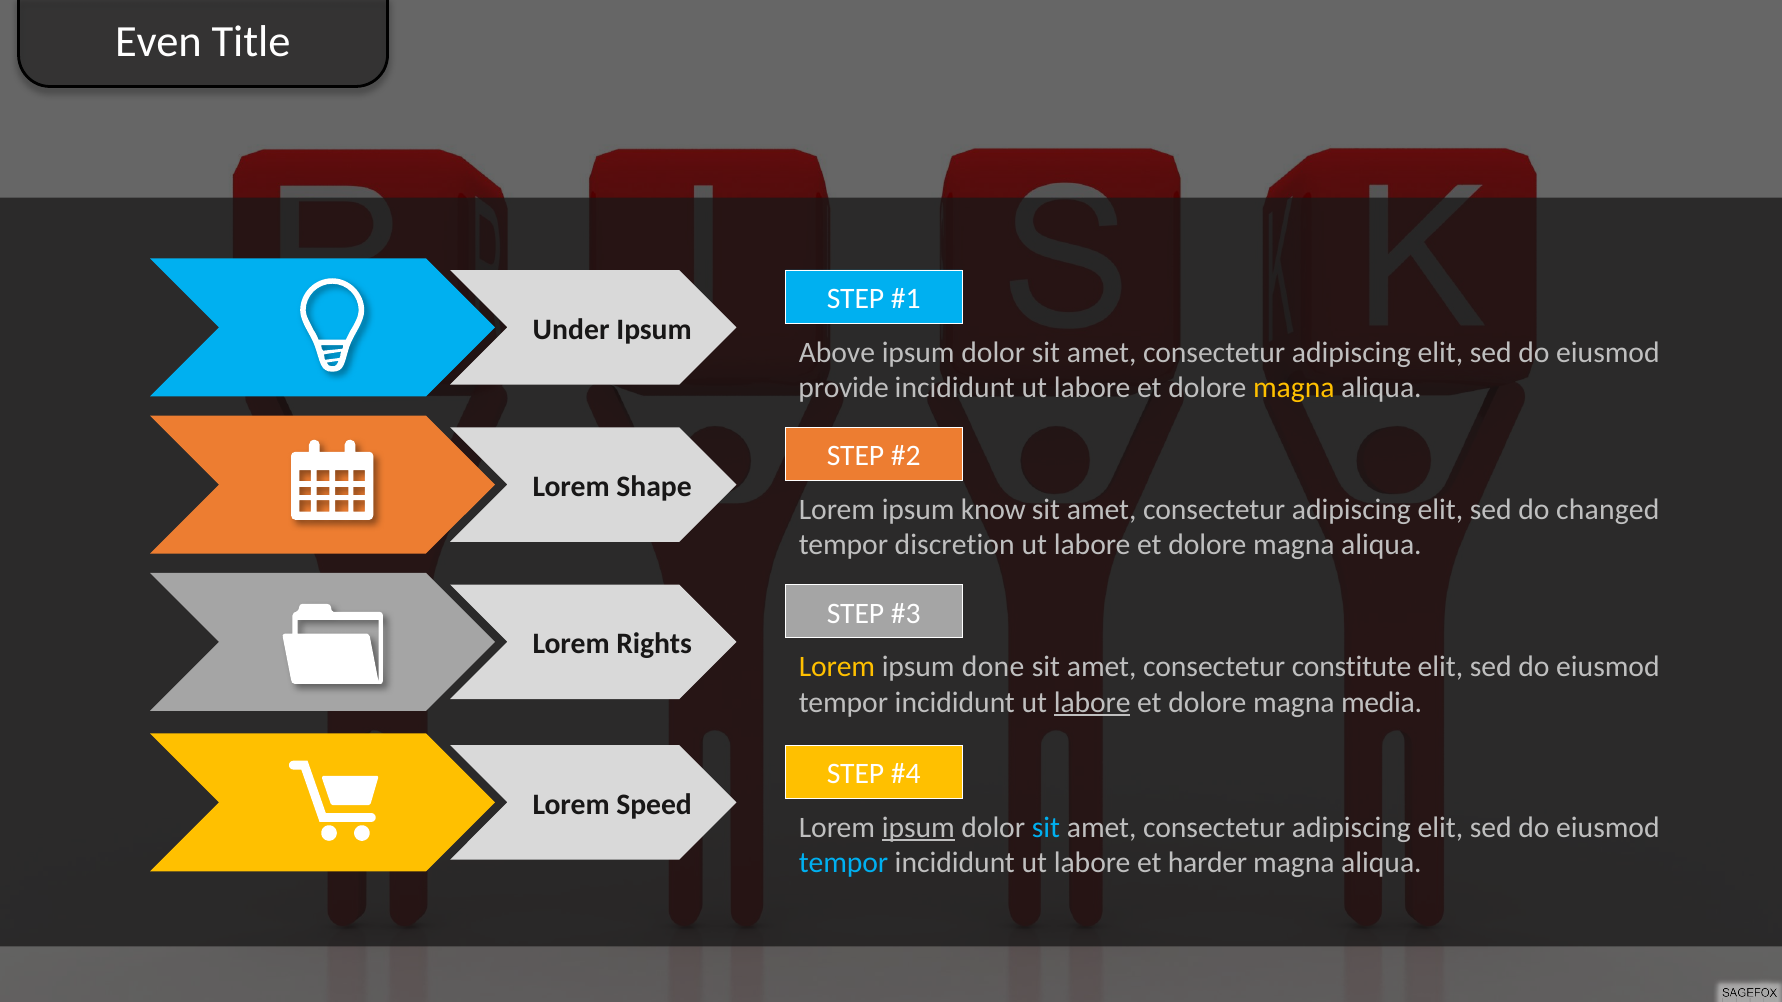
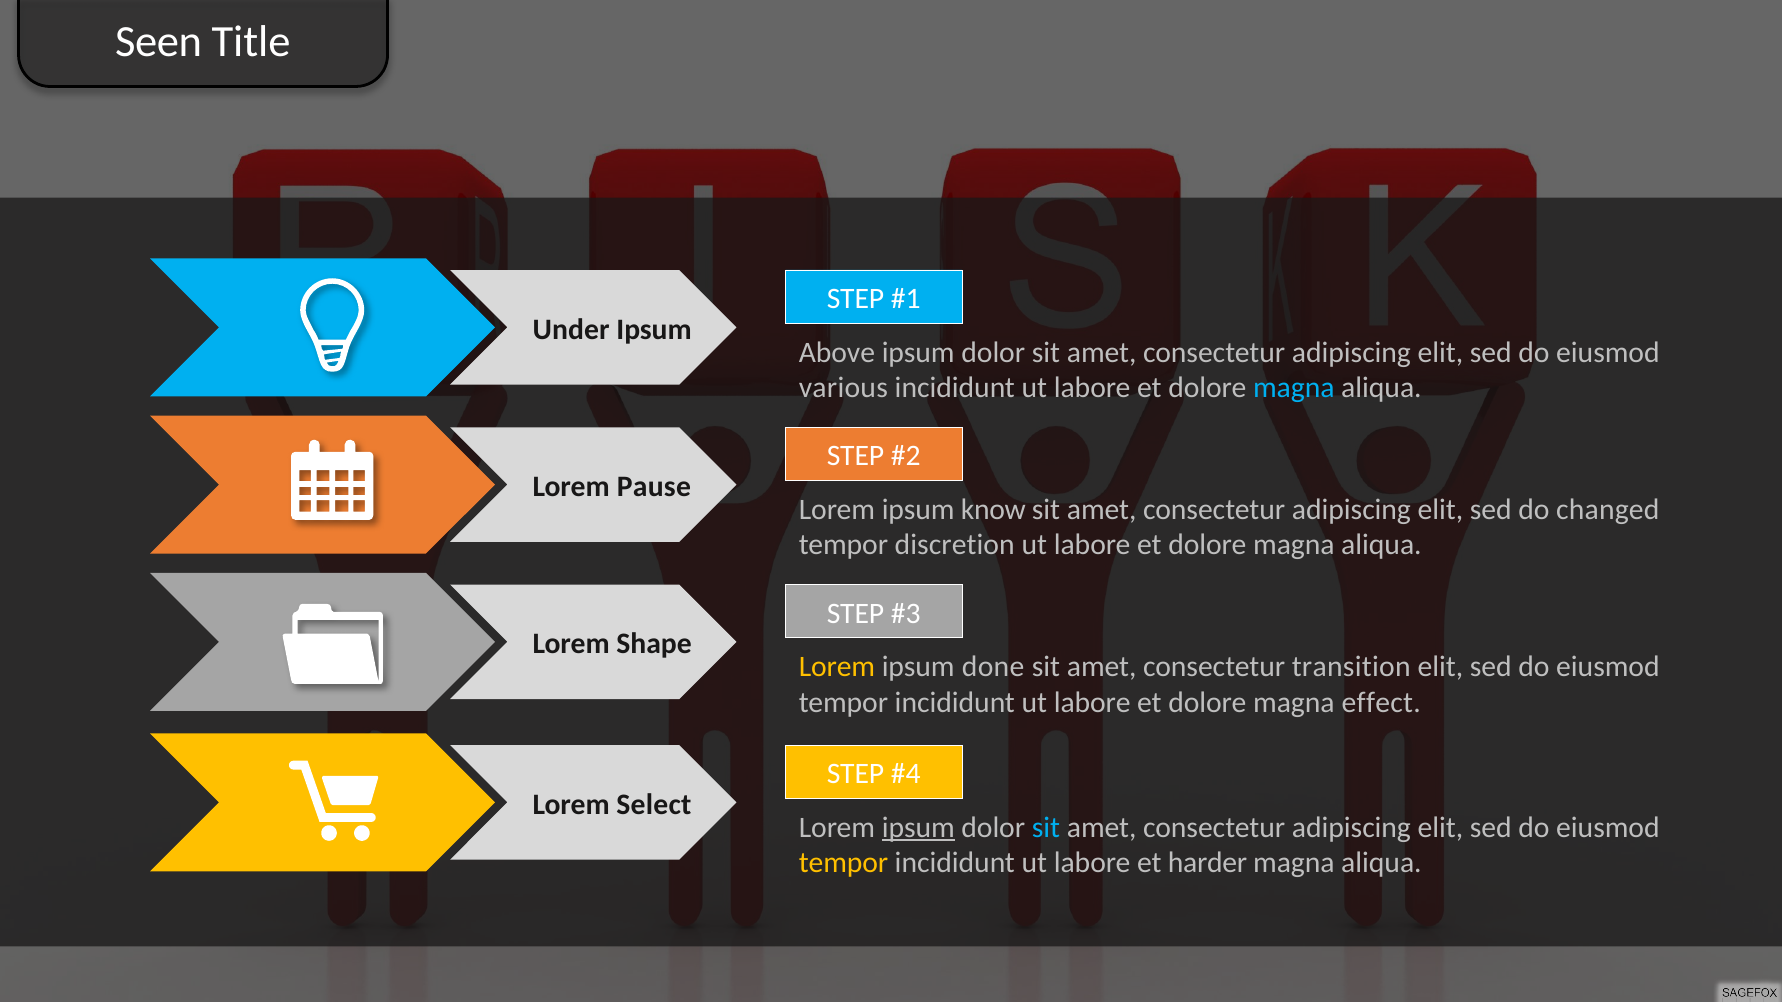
Even: Even -> Seen
provide: provide -> various
magna at (1294, 388) colour: yellow -> light blue
Shape: Shape -> Pause
Rights: Rights -> Shape
constitute: constitute -> transition
labore at (1092, 703) underline: present -> none
media: media -> effect
Speed: Speed -> Select
tempor at (844, 863) colour: light blue -> yellow
